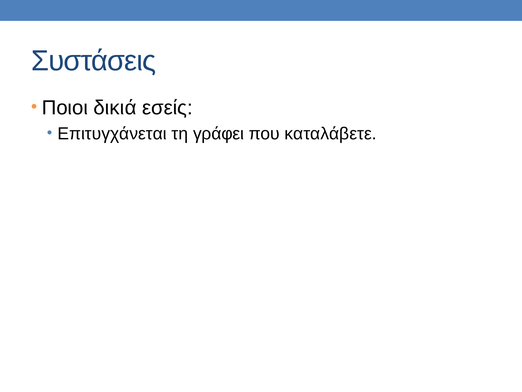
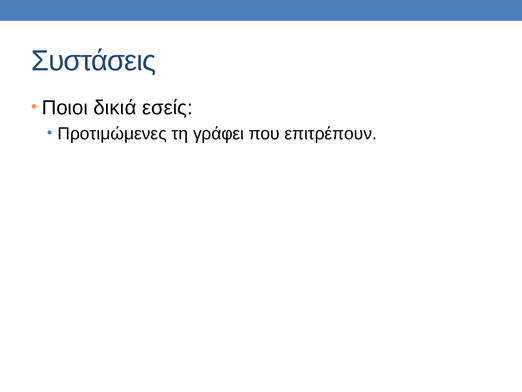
Επιτυγχάνεται: Επιτυγχάνεται -> Προτιμώμενες
καταλάβετε: καταλάβετε -> επιτρέπουν
